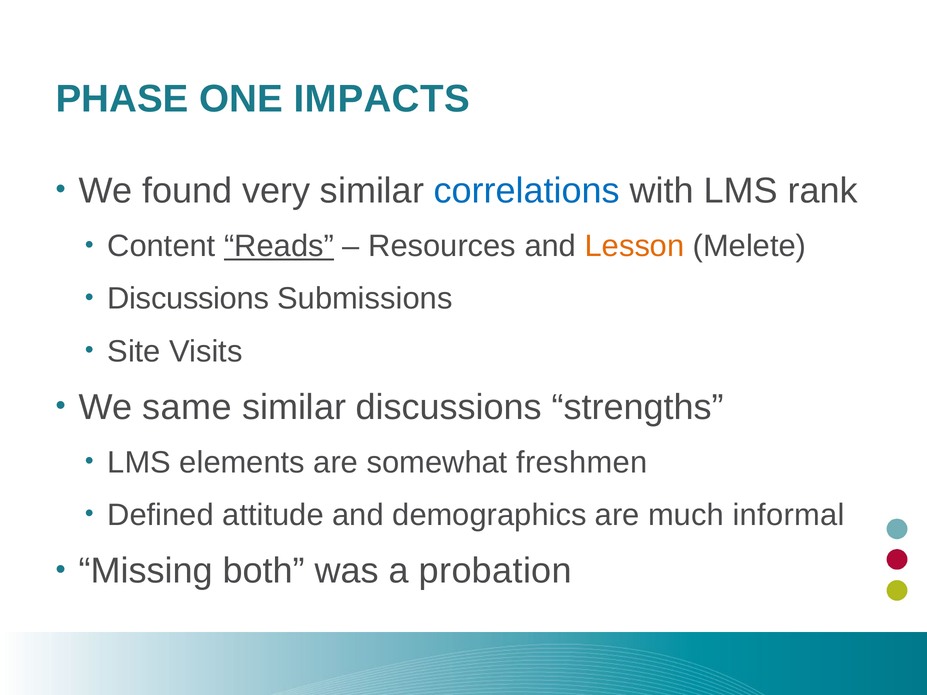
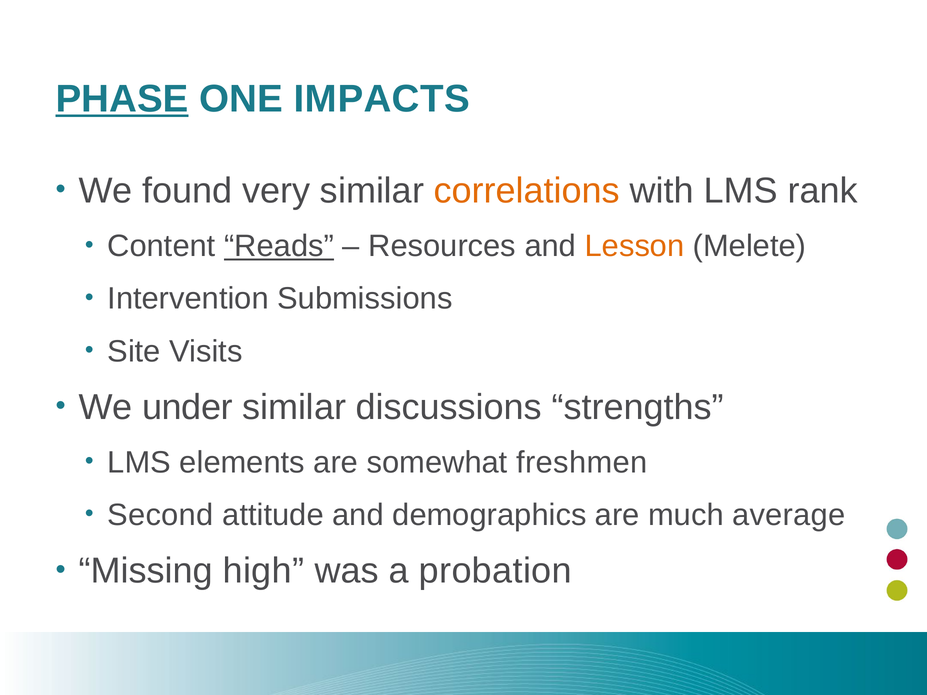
PHASE underline: none -> present
correlations colour: blue -> orange
Discussions at (188, 299): Discussions -> Intervention
same: same -> under
Defined: Defined -> Second
informal: informal -> average
both: both -> high
